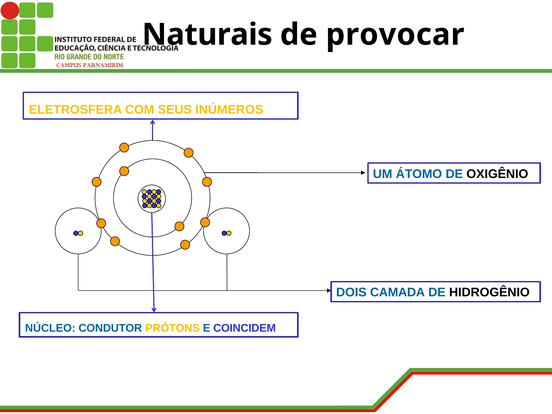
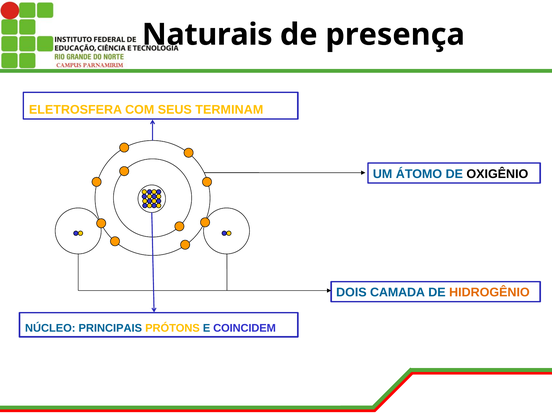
provocar: provocar -> presença
INÚMEROS: INÚMEROS -> TERMINAM
HIDROGÊNIO colour: black -> orange
CONDUTOR: CONDUTOR -> PRINCIPAIS
